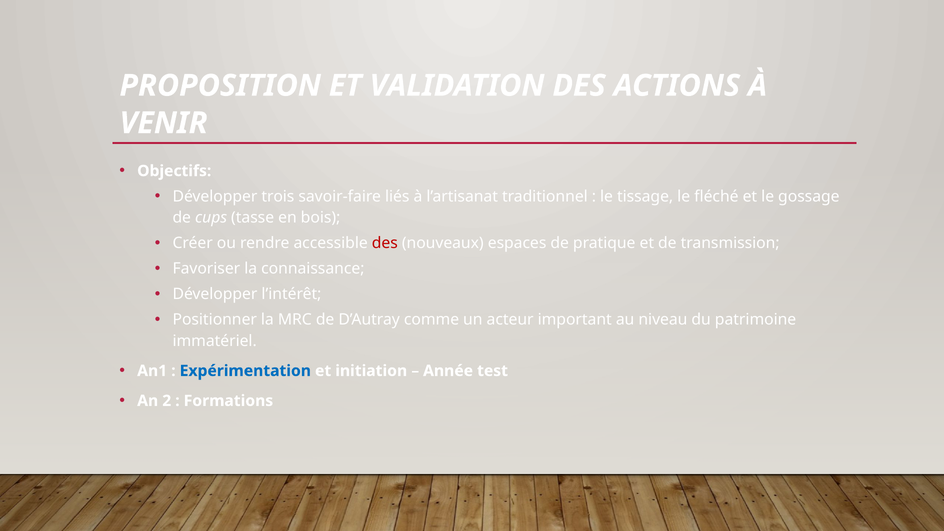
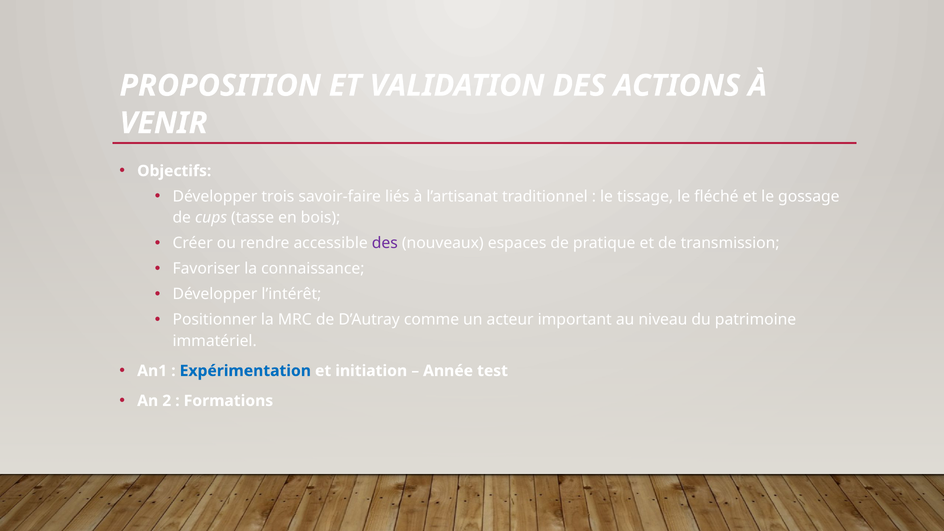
des at (385, 243) colour: red -> purple
